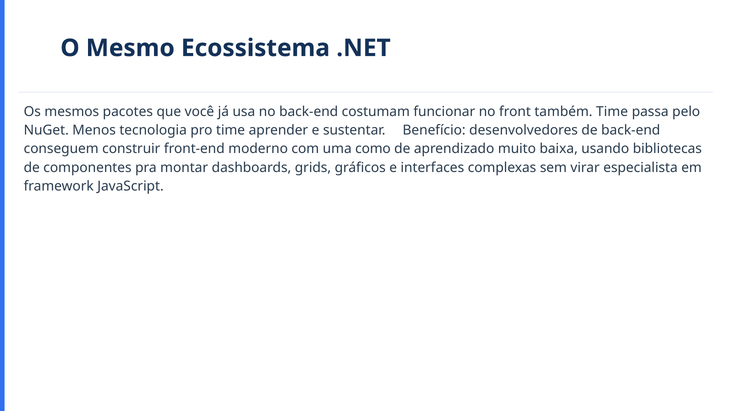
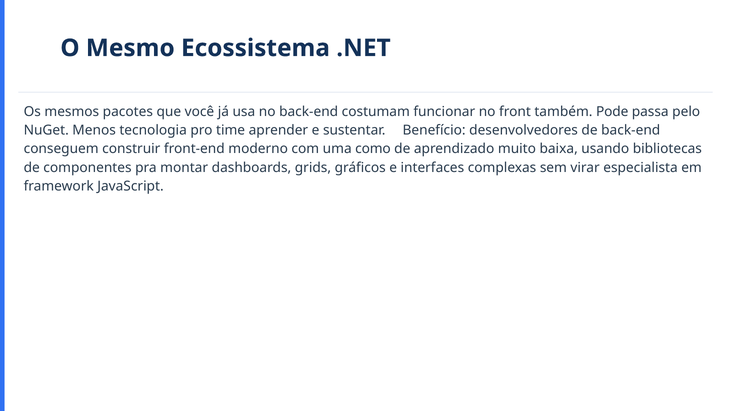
também Time: Time -> Pode
